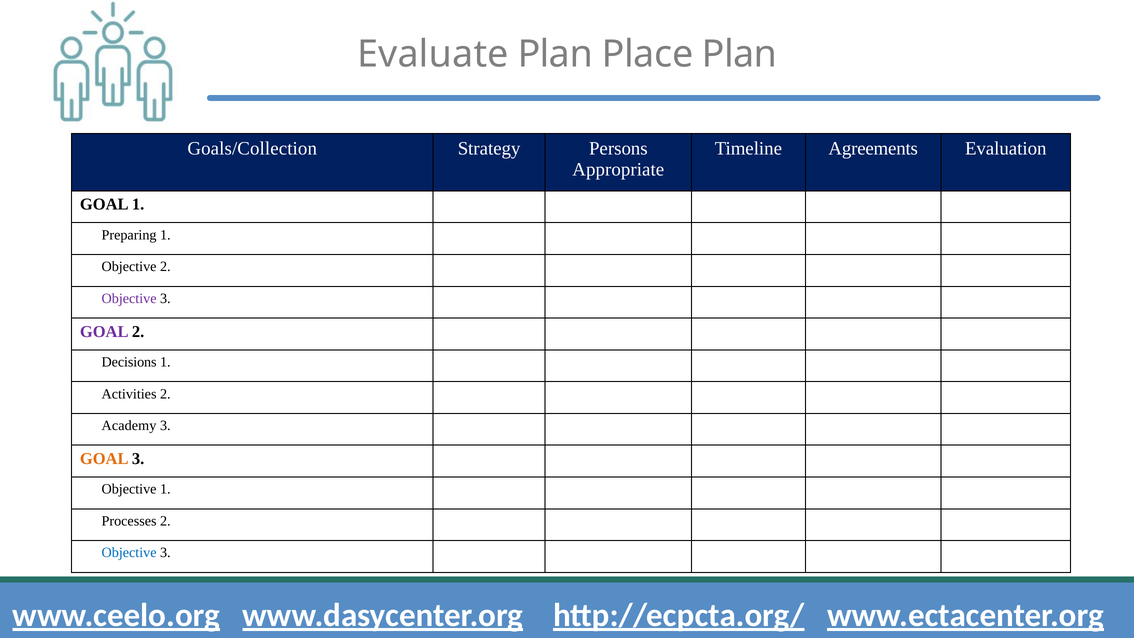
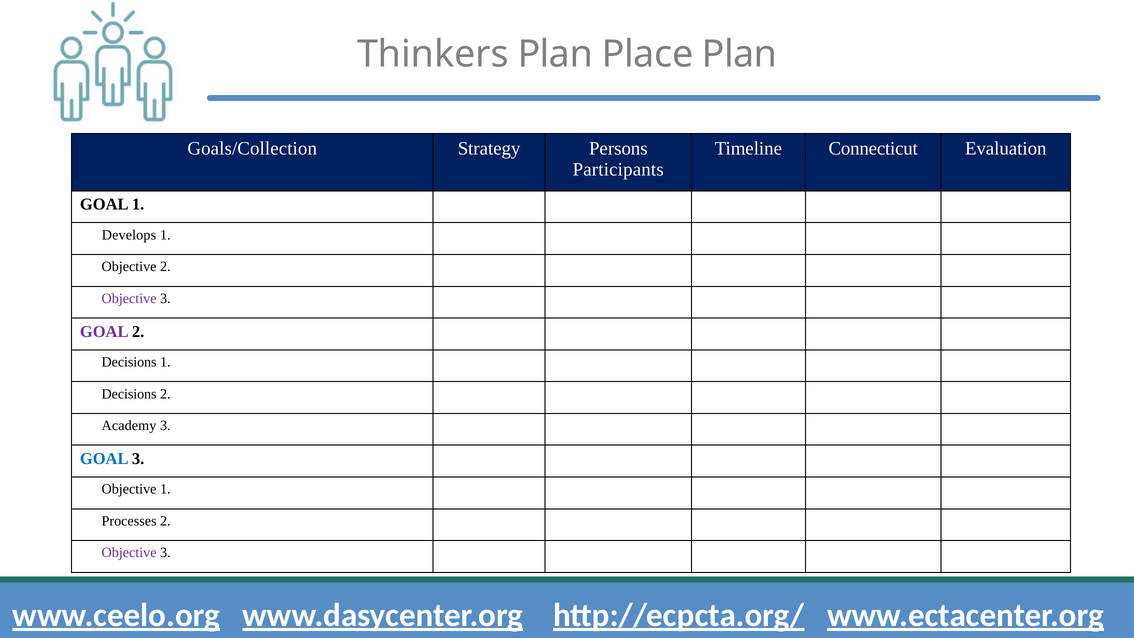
Evaluate: Evaluate -> Thinkers
Agreements: Agreements -> Connecticut
Appropriate: Appropriate -> Participants
Preparing: Preparing -> Develops
Activities at (129, 394): Activities -> Decisions
GOAL at (104, 459) colour: orange -> blue
Objective at (129, 553) colour: blue -> purple
